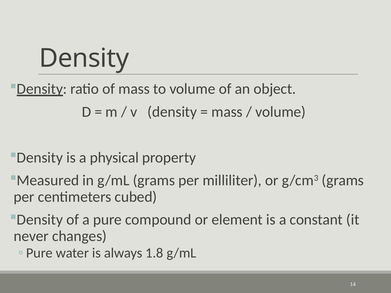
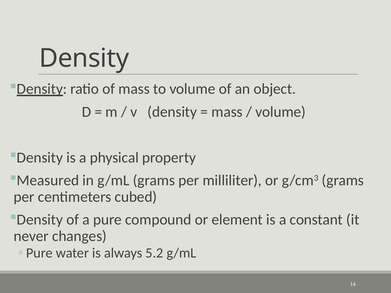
1.8: 1.8 -> 5.2
